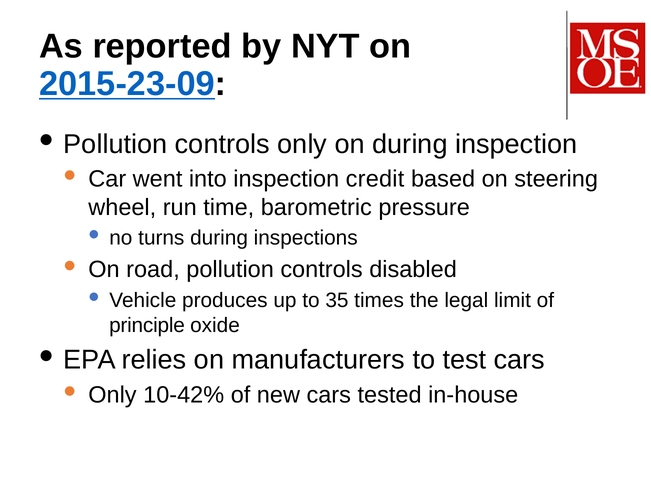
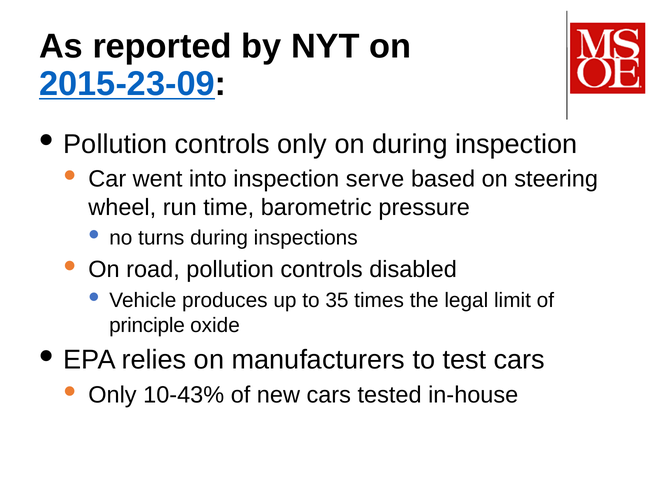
credit: credit -> serve
10-42%: 10-42% -> 10-43%
